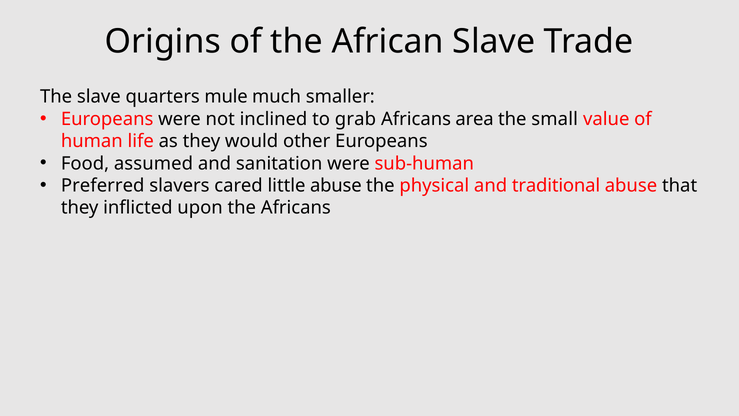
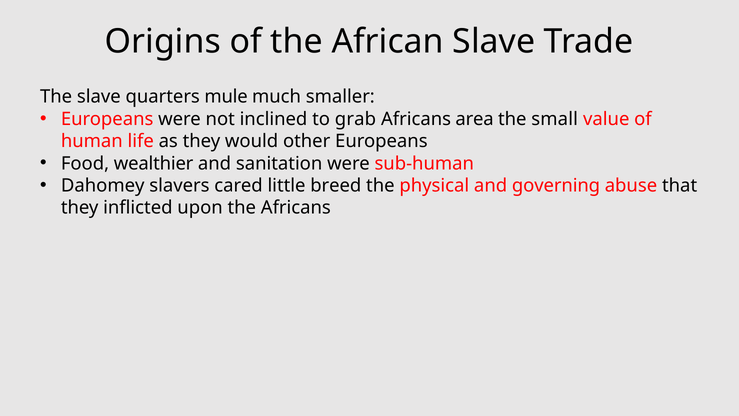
assumed: assumed -> wealthier
Preferred: Preferred -> Dahomey
little abuse: abuse -> breed
traditional: traditional -> governing
